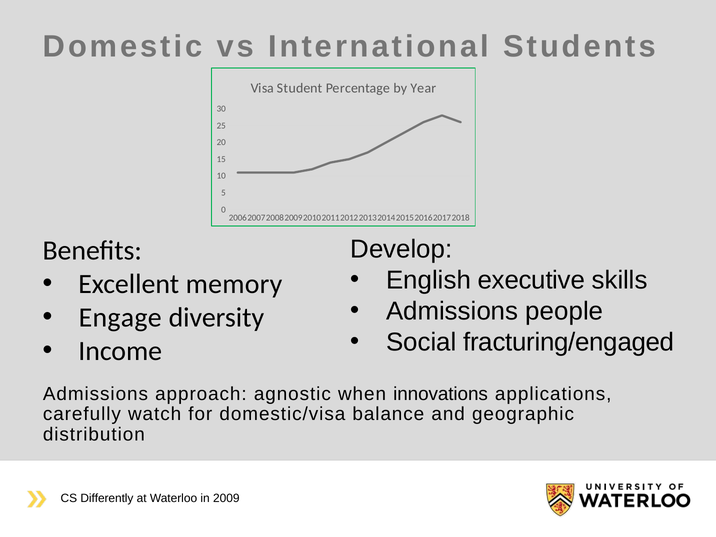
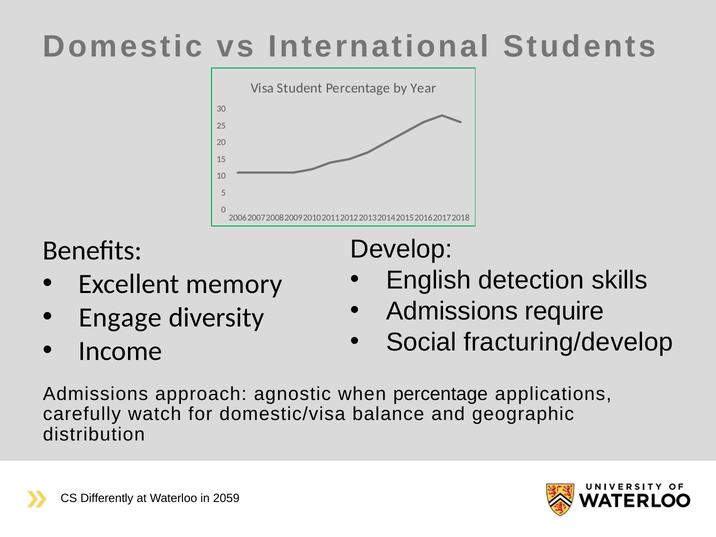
executive: executive -> detection
people: people -> require
fracturing/engaged: fracturing/engaged -> fracturing/develop
when innovations: innovations -> percentage
2009: 2009 -> 2059
